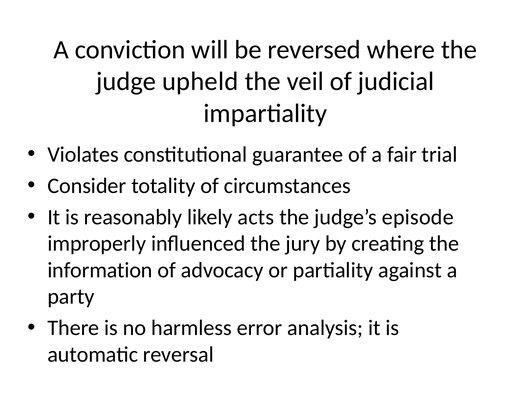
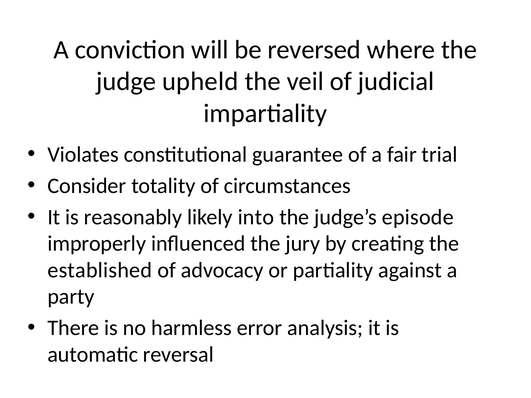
acts: acts -> into
information: information -> established
